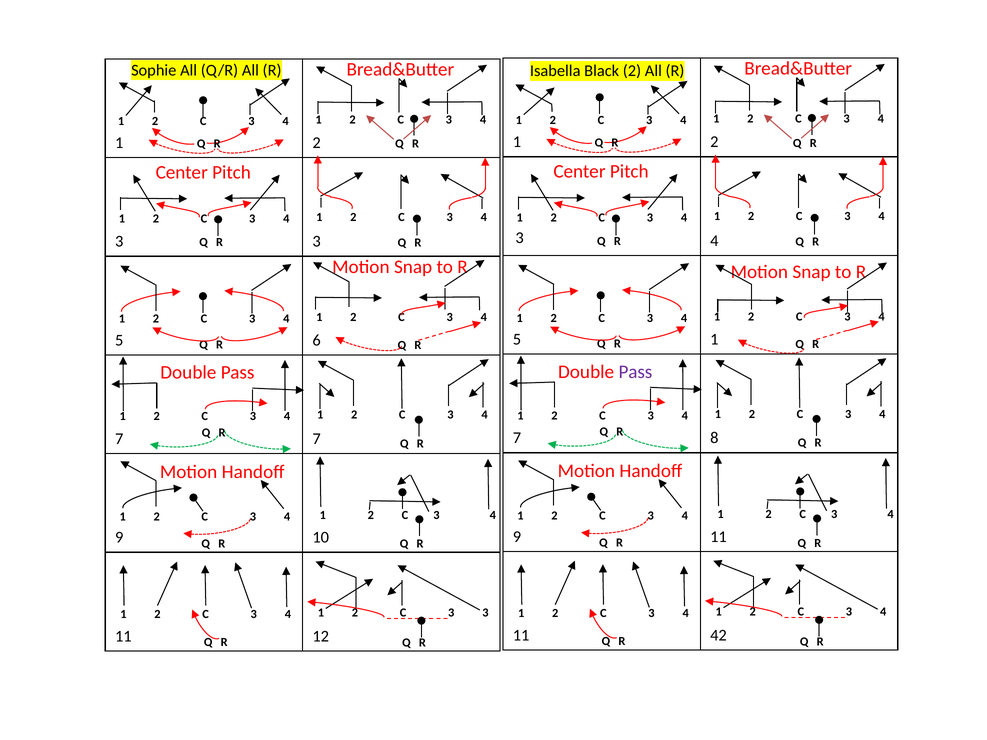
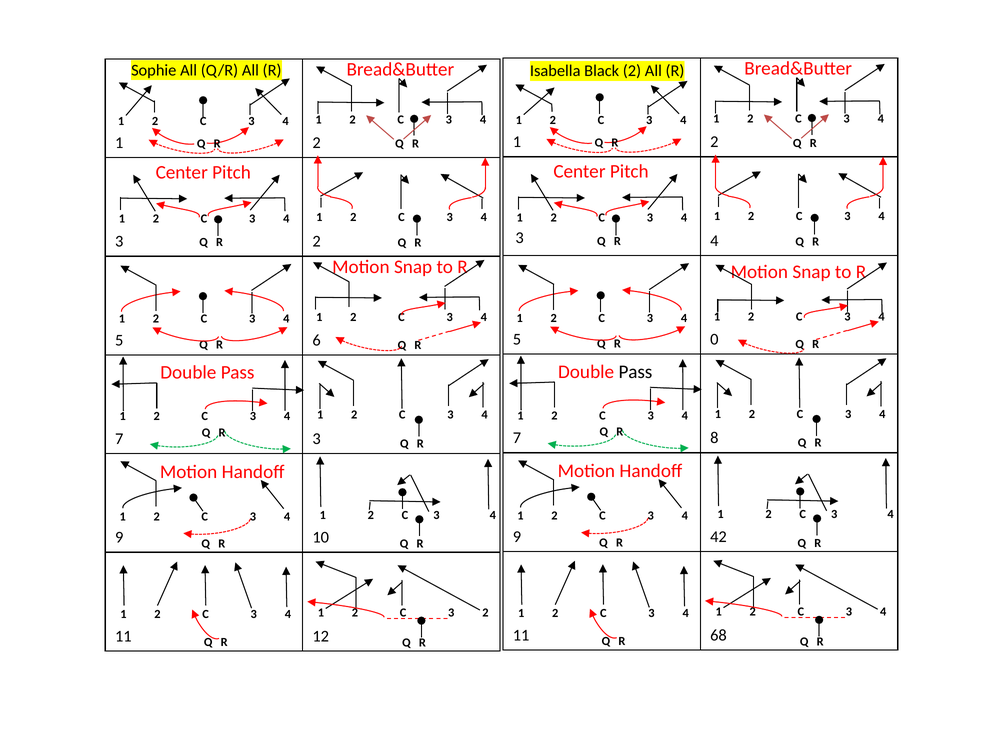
3 at (317, 242): 3 -> 2
5 1: 1 -> 0
Pass at (635, 372) colour: purple -> black
7 7: 7 -> 3
9 11: 11 -> 42
C 3 3: 3 -> 2
42: 42 -> 68
